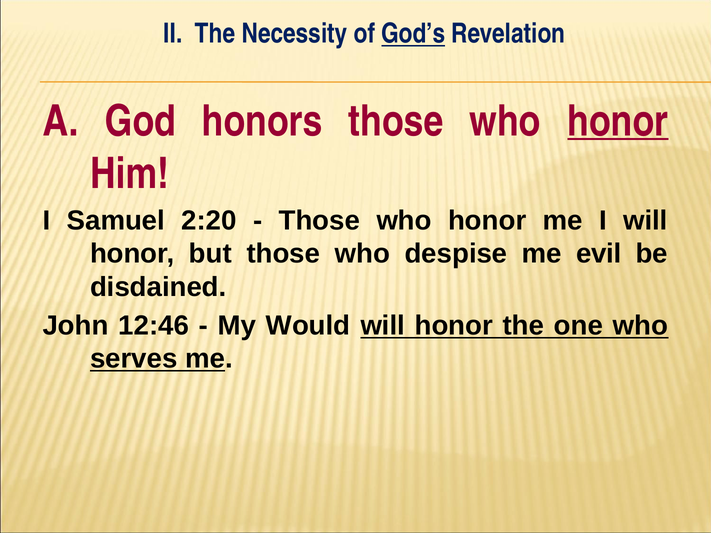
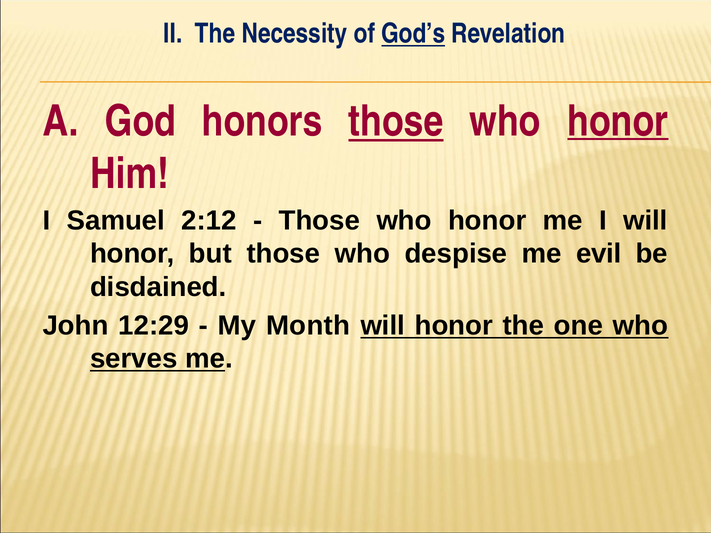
those at (396, 122) underline: none -> present
2:20: 2:20 -> 2:12
12:46: 12:46 -> 12:29
Would: Would -> Month
